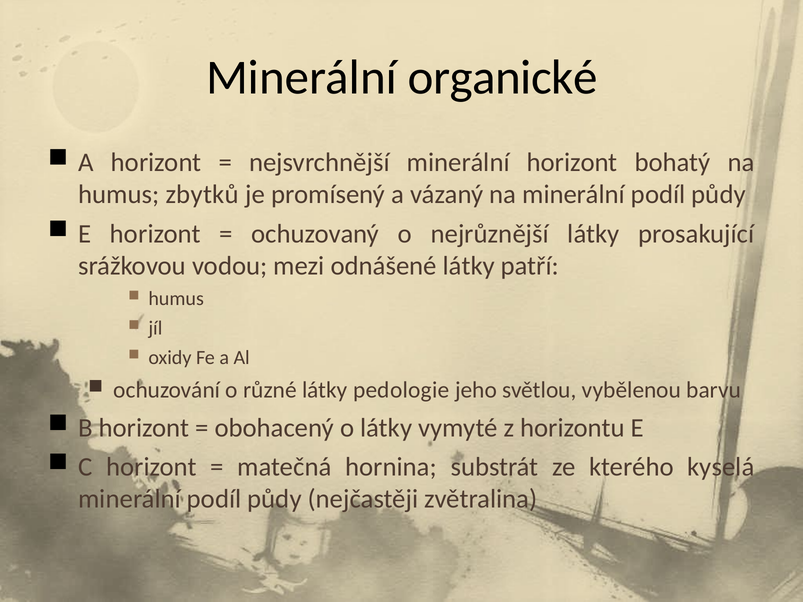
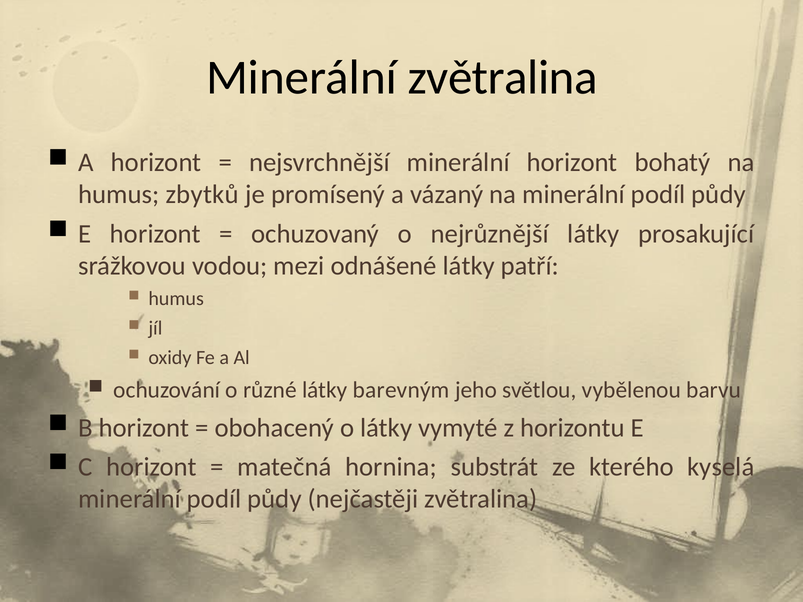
Minerální organické: organické -> zvětralina
pedologie: pedologie -> barevným
